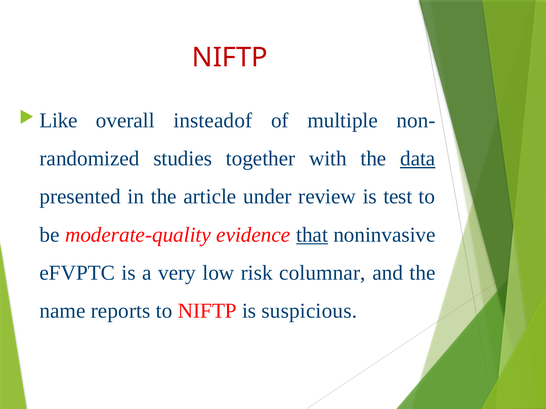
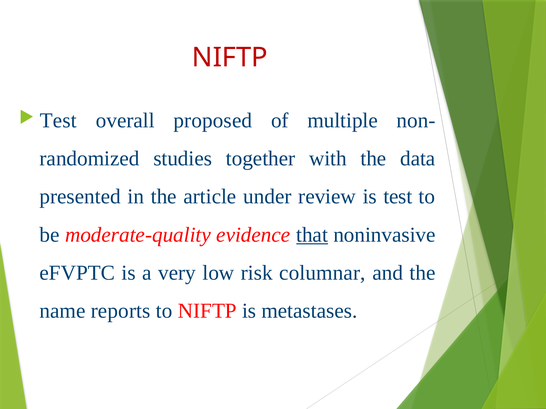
Like at (59, 121): Like -> Test
insteadof: insteadof -> proposed
data underline: present -> none
suspicious: suspicious -> metastases
